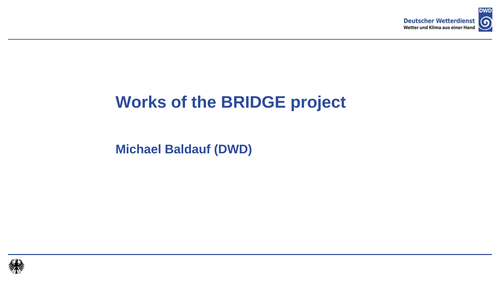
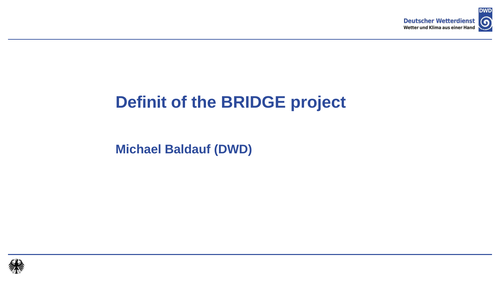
Works: Works -> Definit
